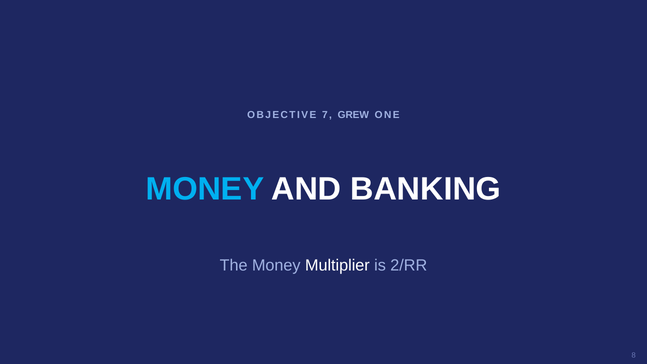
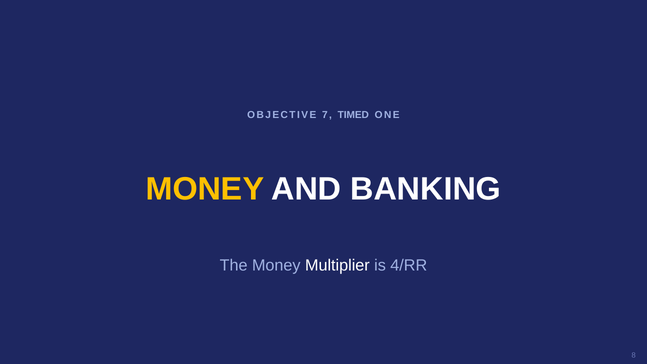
GREW: GREW -> TIMED
MONEY at (205, 189) colour: light blue -> yellow
2/RR: 2/RR -> 4/RR
